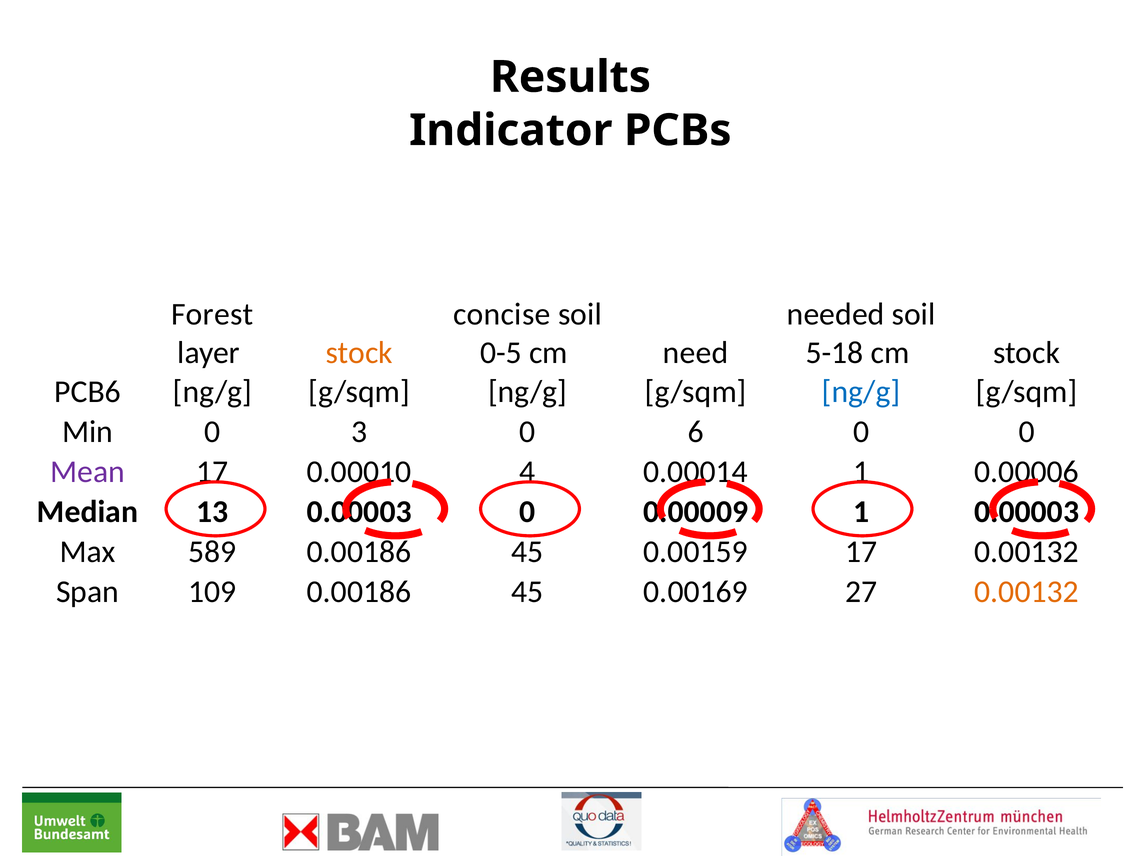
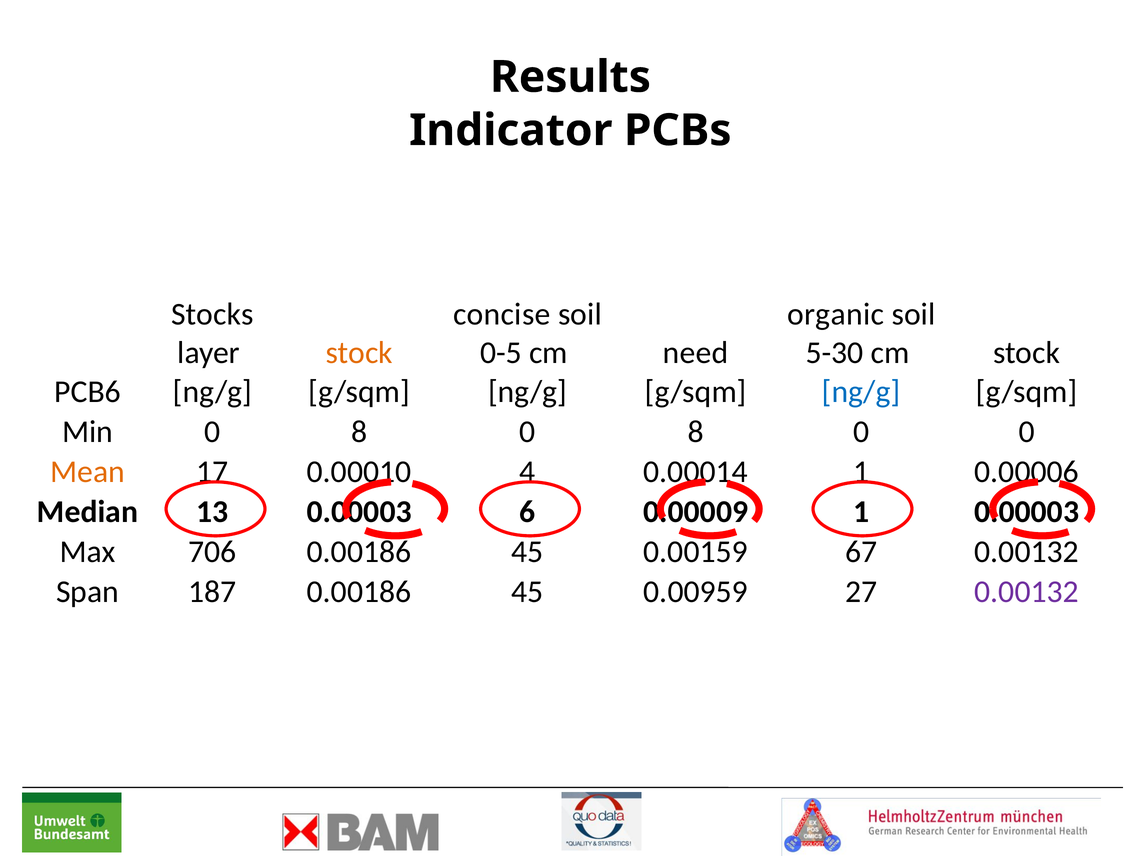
Forest: Forest -> Stocks
needed: needed -> organic
5-18: 5-18 -> 5-30
Min 0 3: 3 -> 8
6 at (696, 432): 6 -> 8
Mean colour: purple -> orange
0 at (527, 512): 0 -> 6
589: 589 -> 706
0.00159 17: 17 -> 67
109: 109 -> 187
0.00169: 0.00169 -> 0.00959
0.00132 at (1027, 592) colour: orange -> purple
